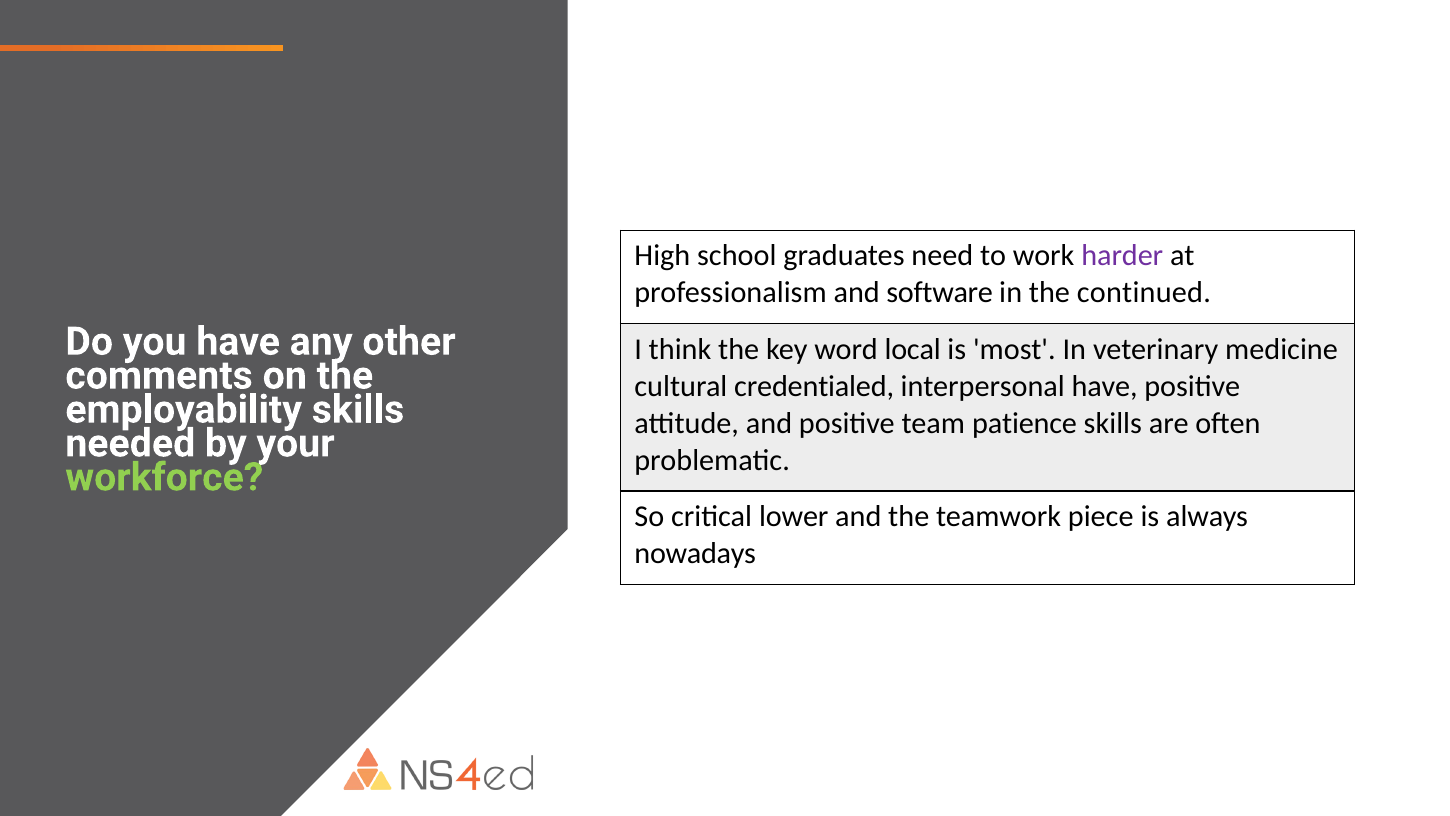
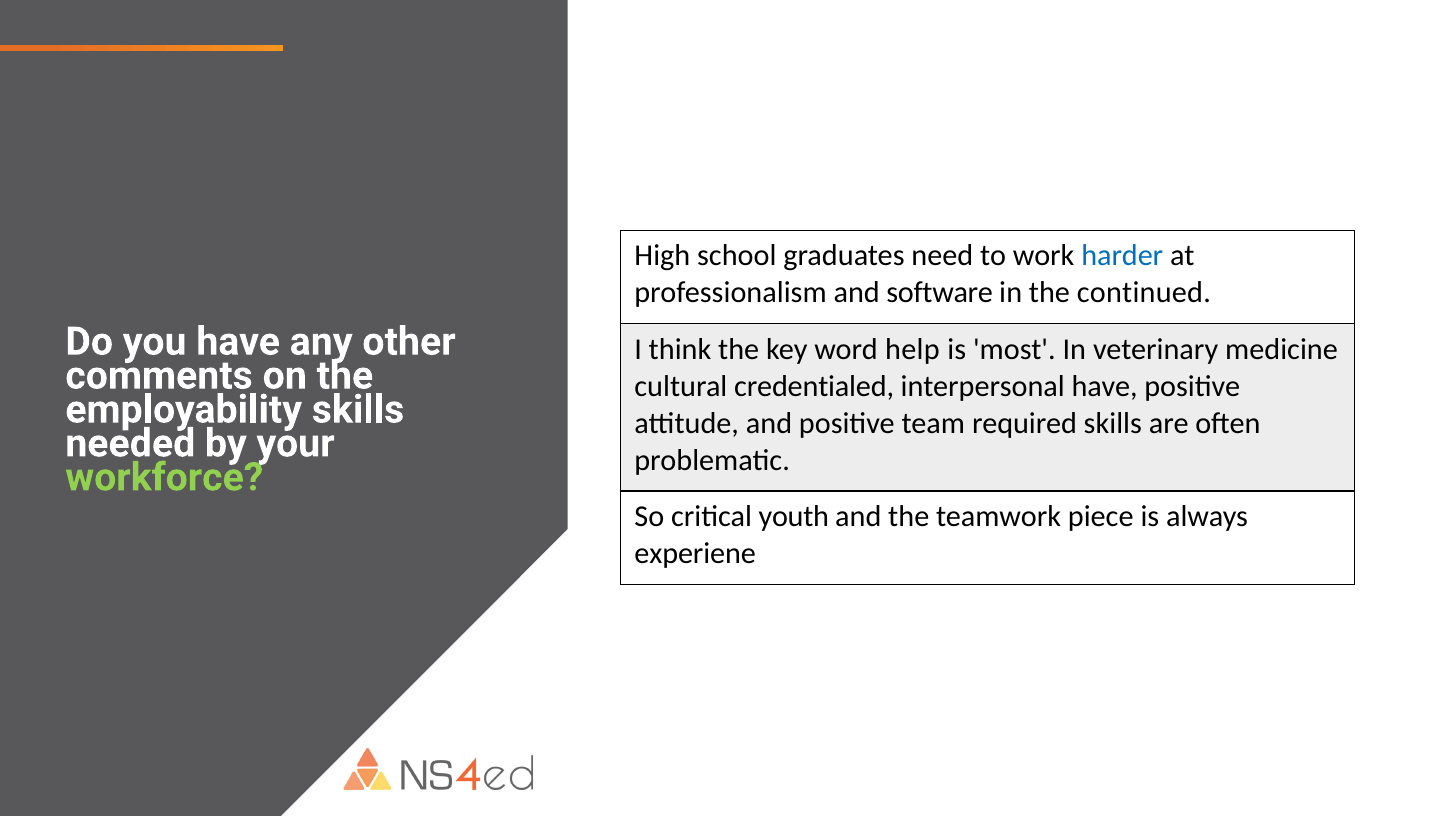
harder colour: purple -> blue
local: local -> help
patience: patience -> required
lower: lower -> youth
nowadays: nowadays -> experiene
